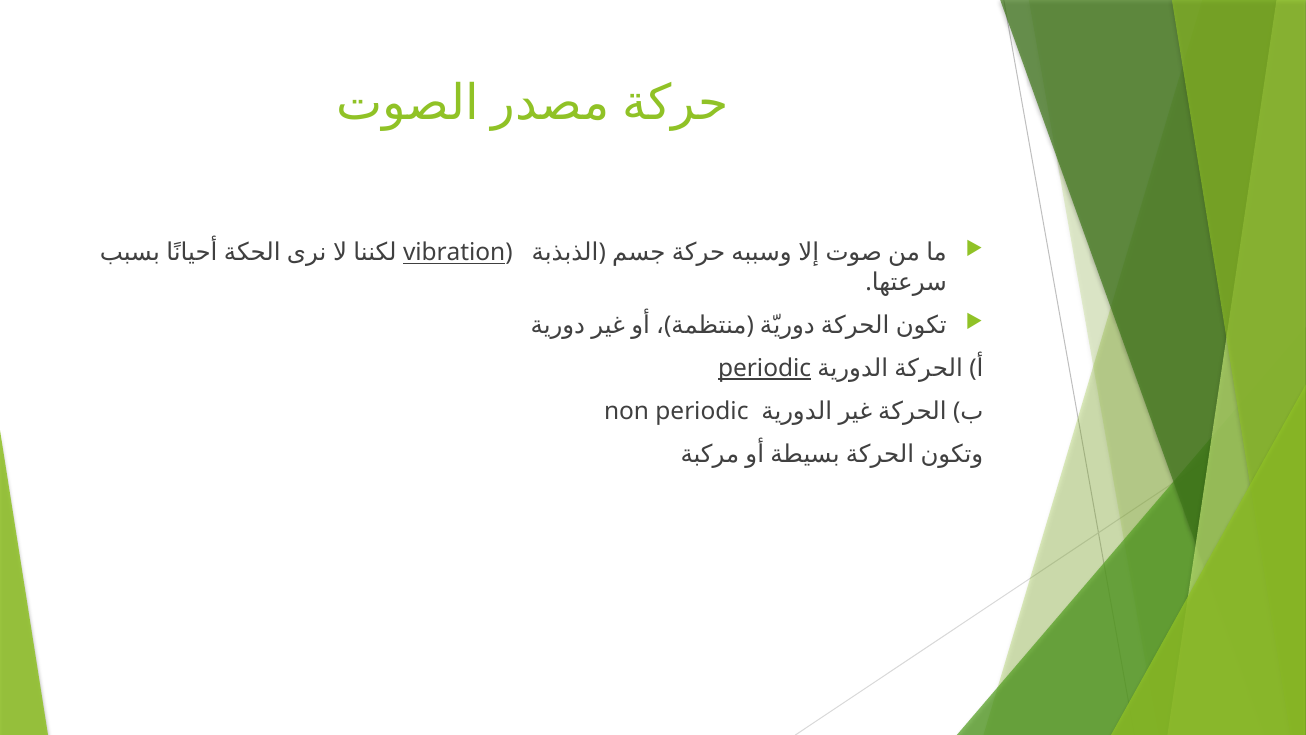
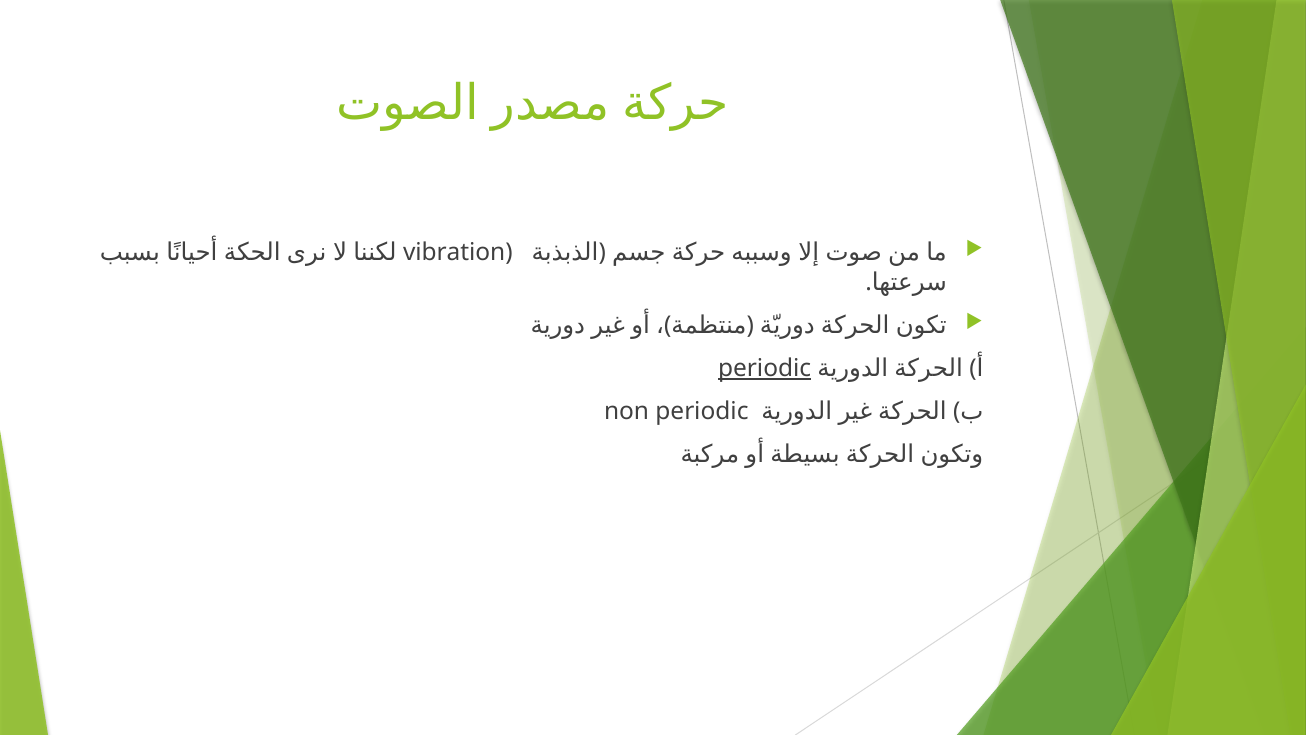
vibration underline: present -> none
